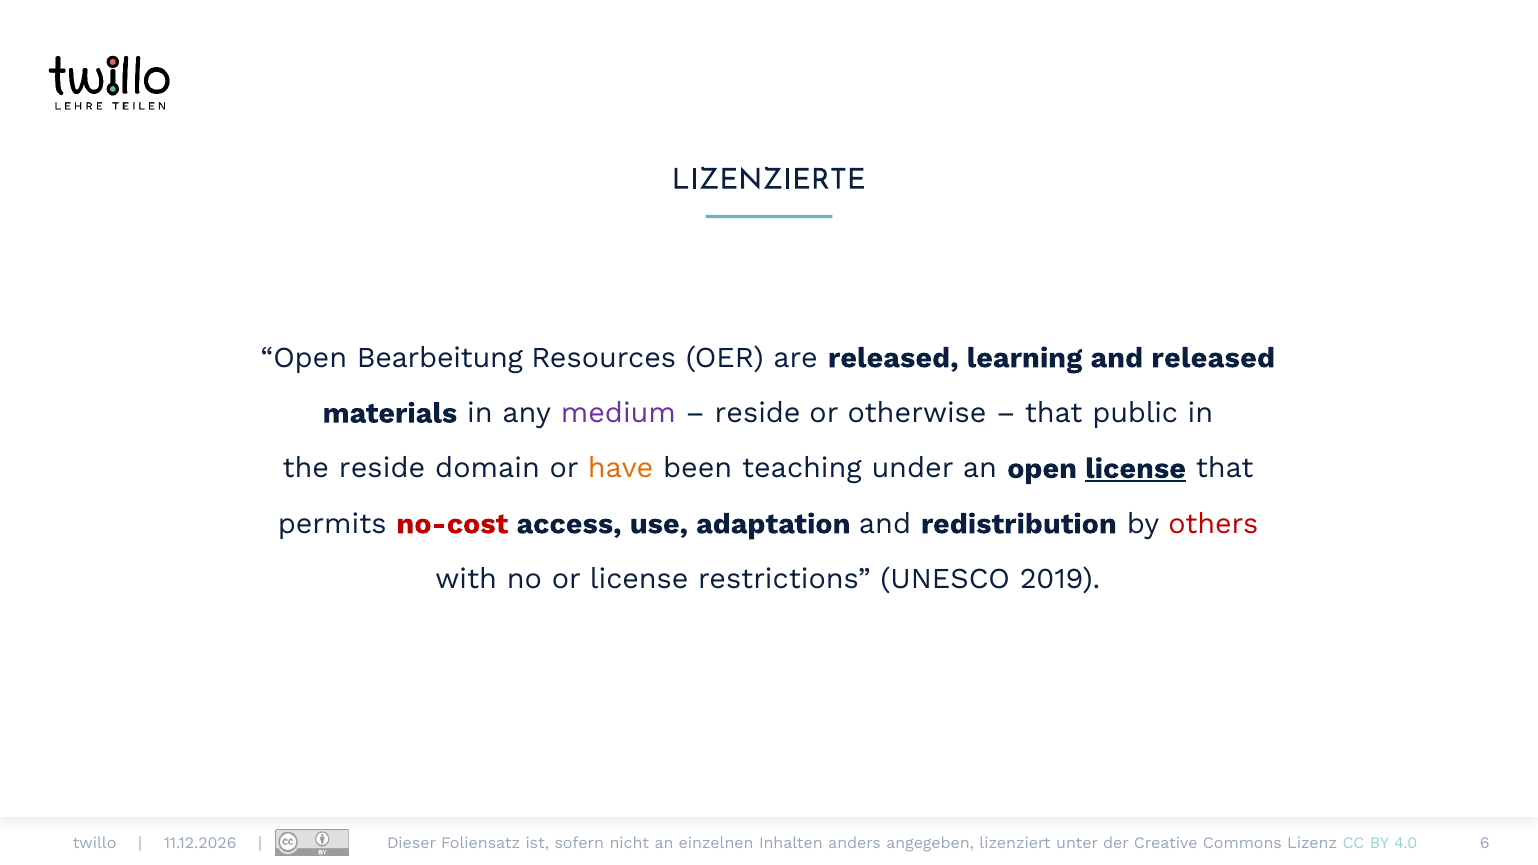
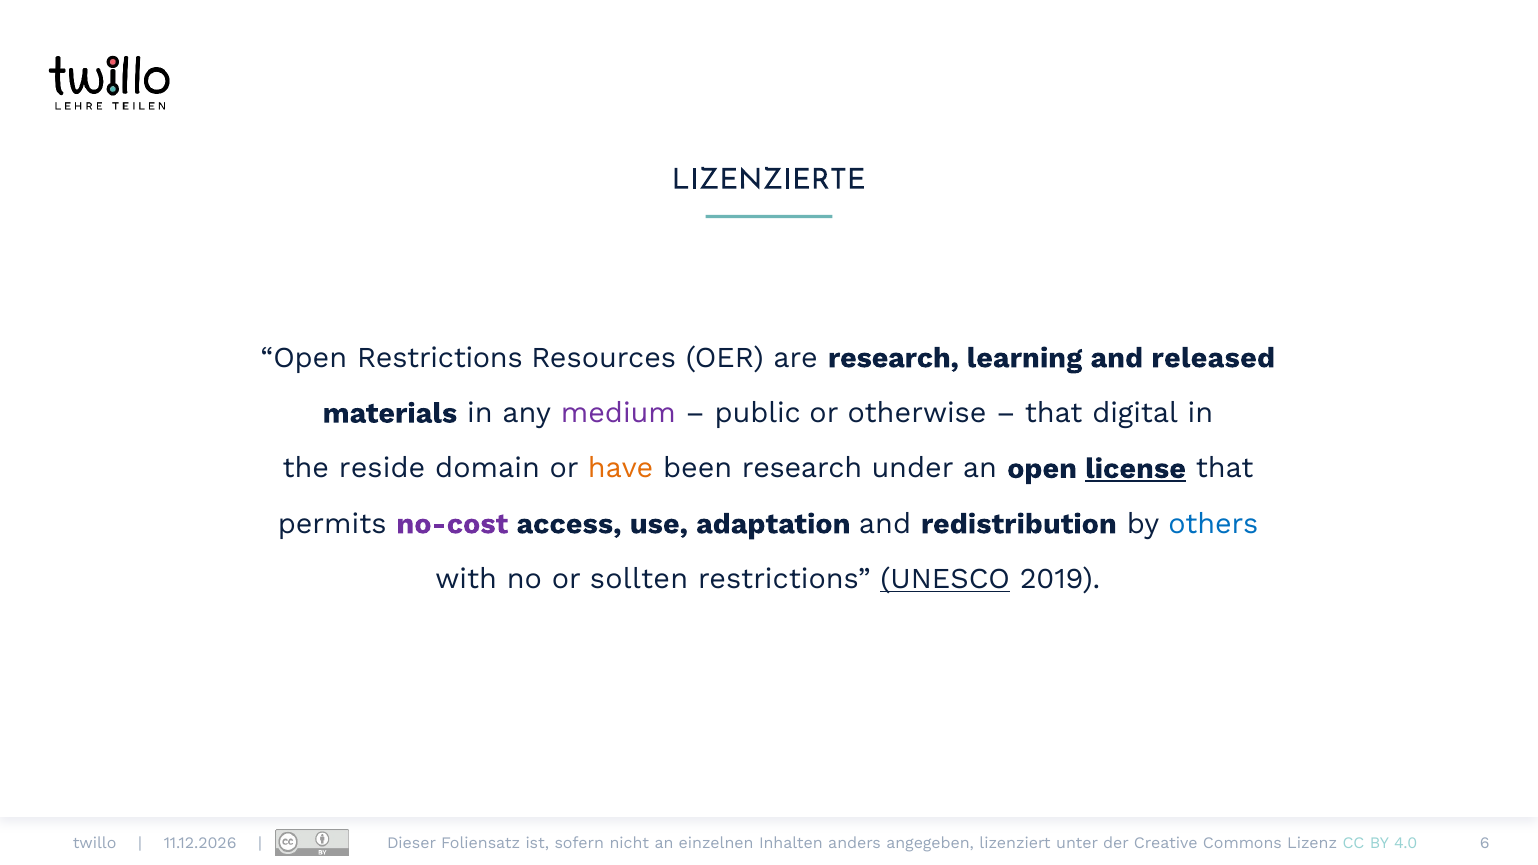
Open Bearbeitung: Bearbeitung -> Restrictions
are released: released -> research
reside at (758, 413): reside -> public
public: public -> digital
been teaching: teaching -> research
no-cost colour: red -> purple
others colour: red -> blue
or license: license -> sollten
UNESCO underline: none -> present
